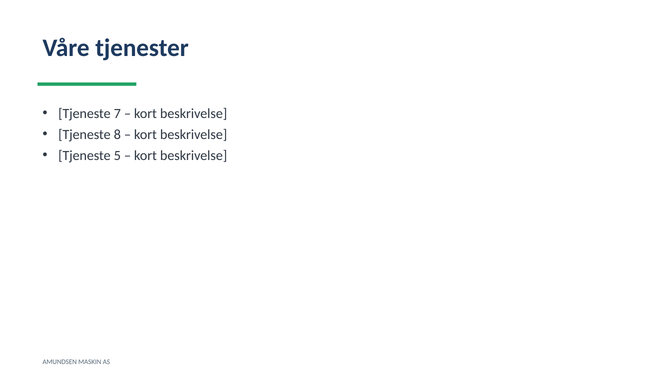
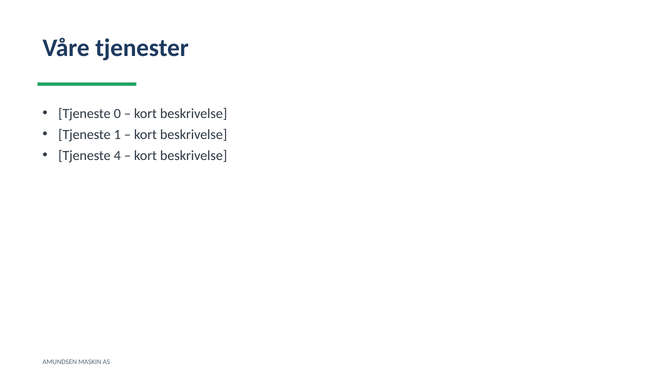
7: 7 -> 0
8: 8 -> 1
5: 5 -> 4
